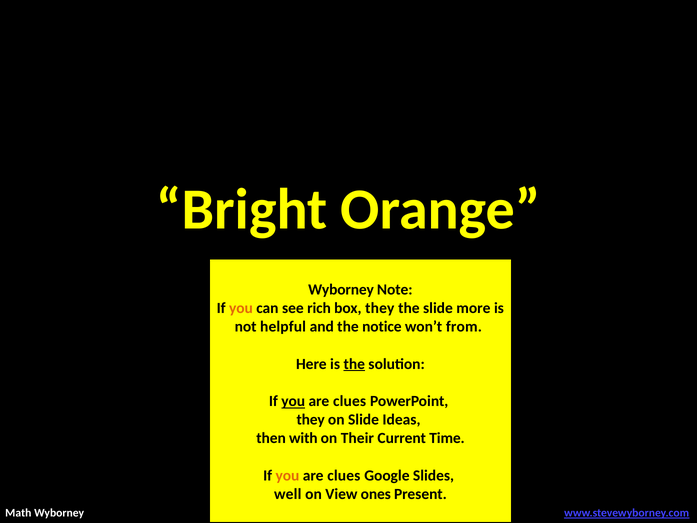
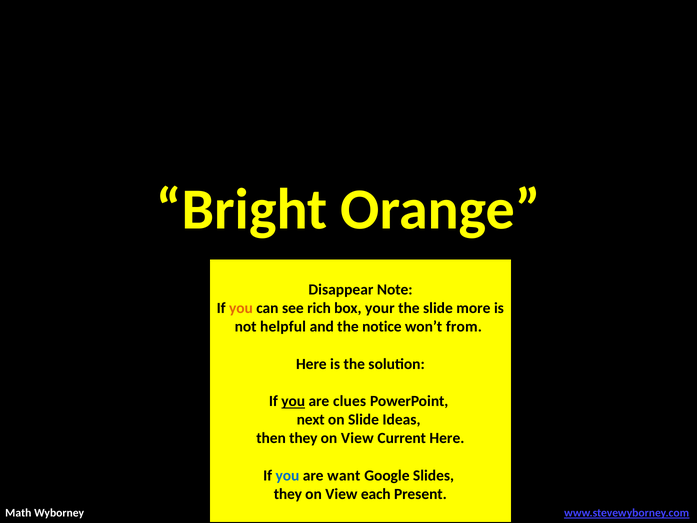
Wyborney at (341, 289): Wyborney -> Disappear
box they: they -> your
the at (354, 364) underline: present -> none
they at (311, 420): they -> next
then with: with -> they
Their at (357, 438): Their -> View
Current Time: Time -> Here
you at (287, 475) colour: orange -> blue
clues at (344, 475): clues -> want
well at (288, 494): well -> they
ones: ones -> each
